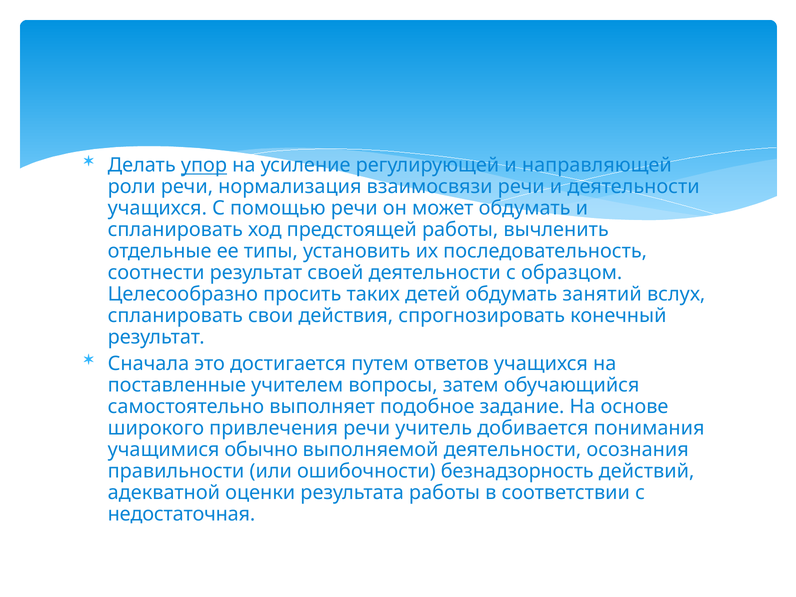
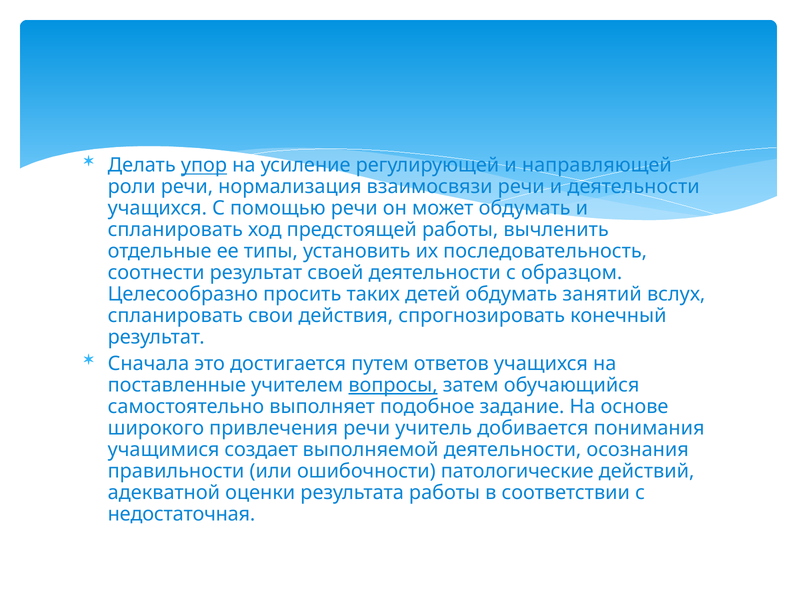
вопросы underline: none -> present
обычно: обычно -> создает
безнадзорность: безнадзорность -> патологические
